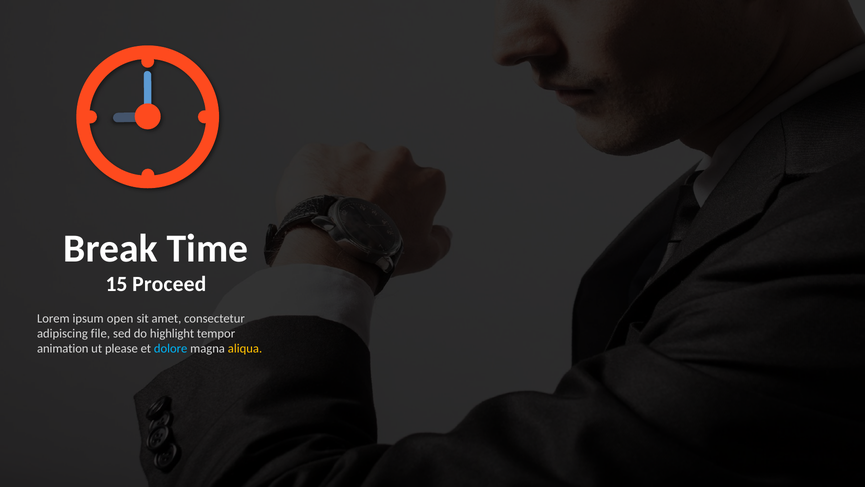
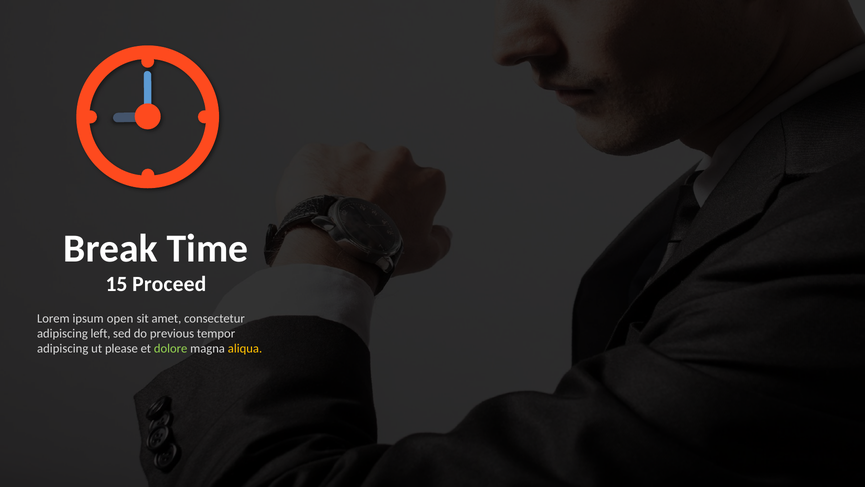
file: file -> left
highlight: highlight -> previous
animation at (63, 348): animation -> adipiscing
dolore colour: light blue -> light green
